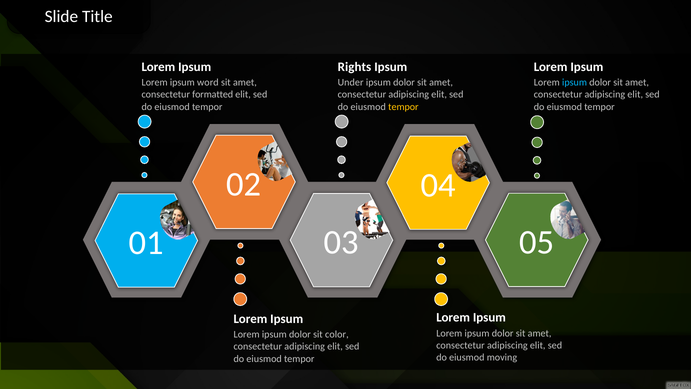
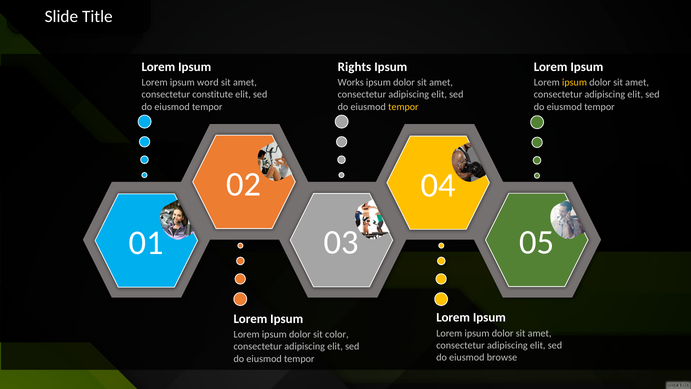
Under: Under -> Works
ipsum at (575, 82) colour: light blue -> yellow
formatted: formatted -> constitute
moving: moving -> browse
